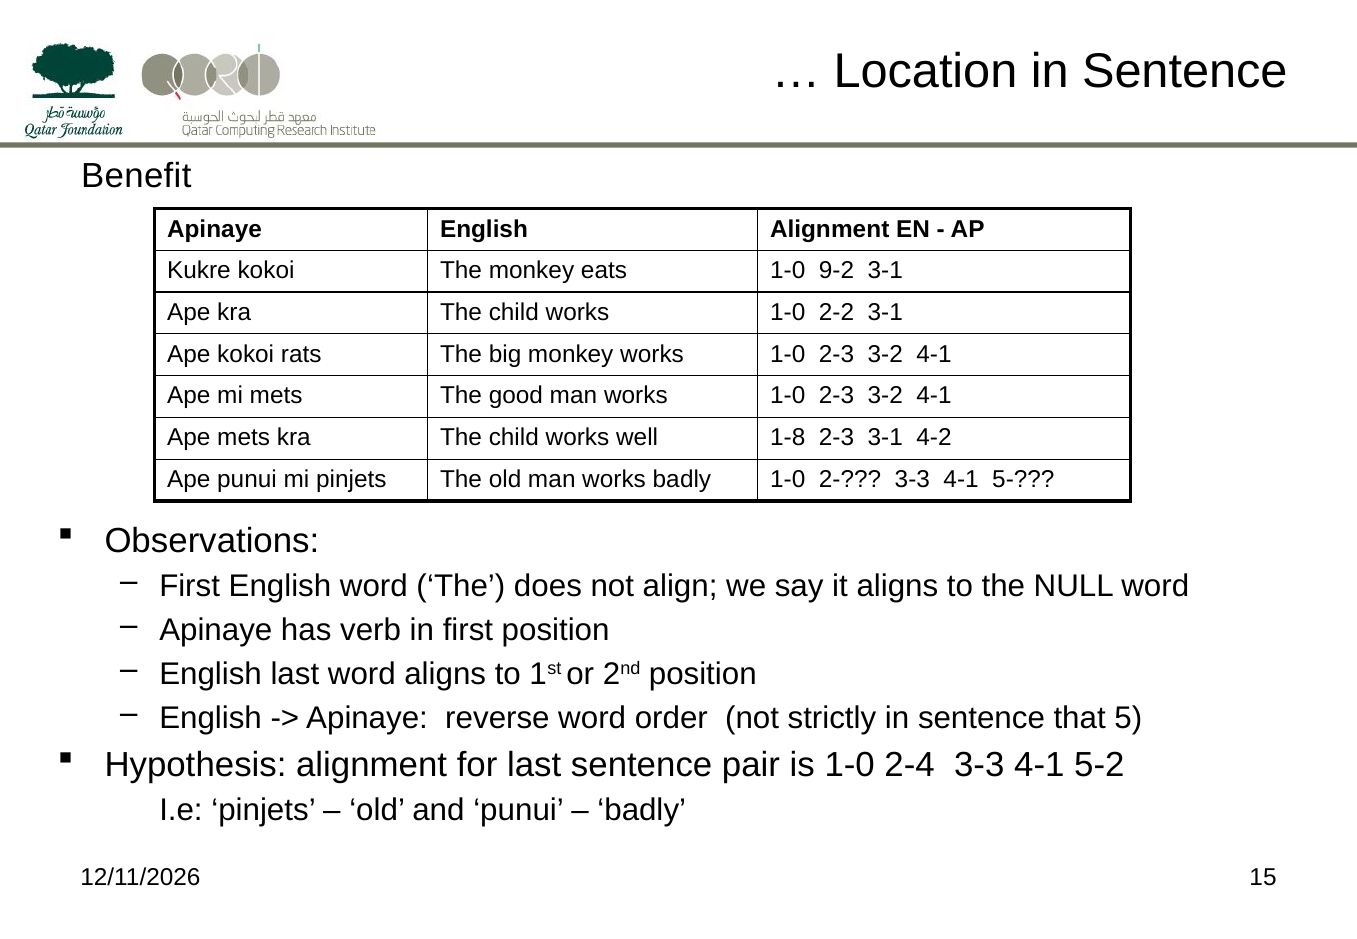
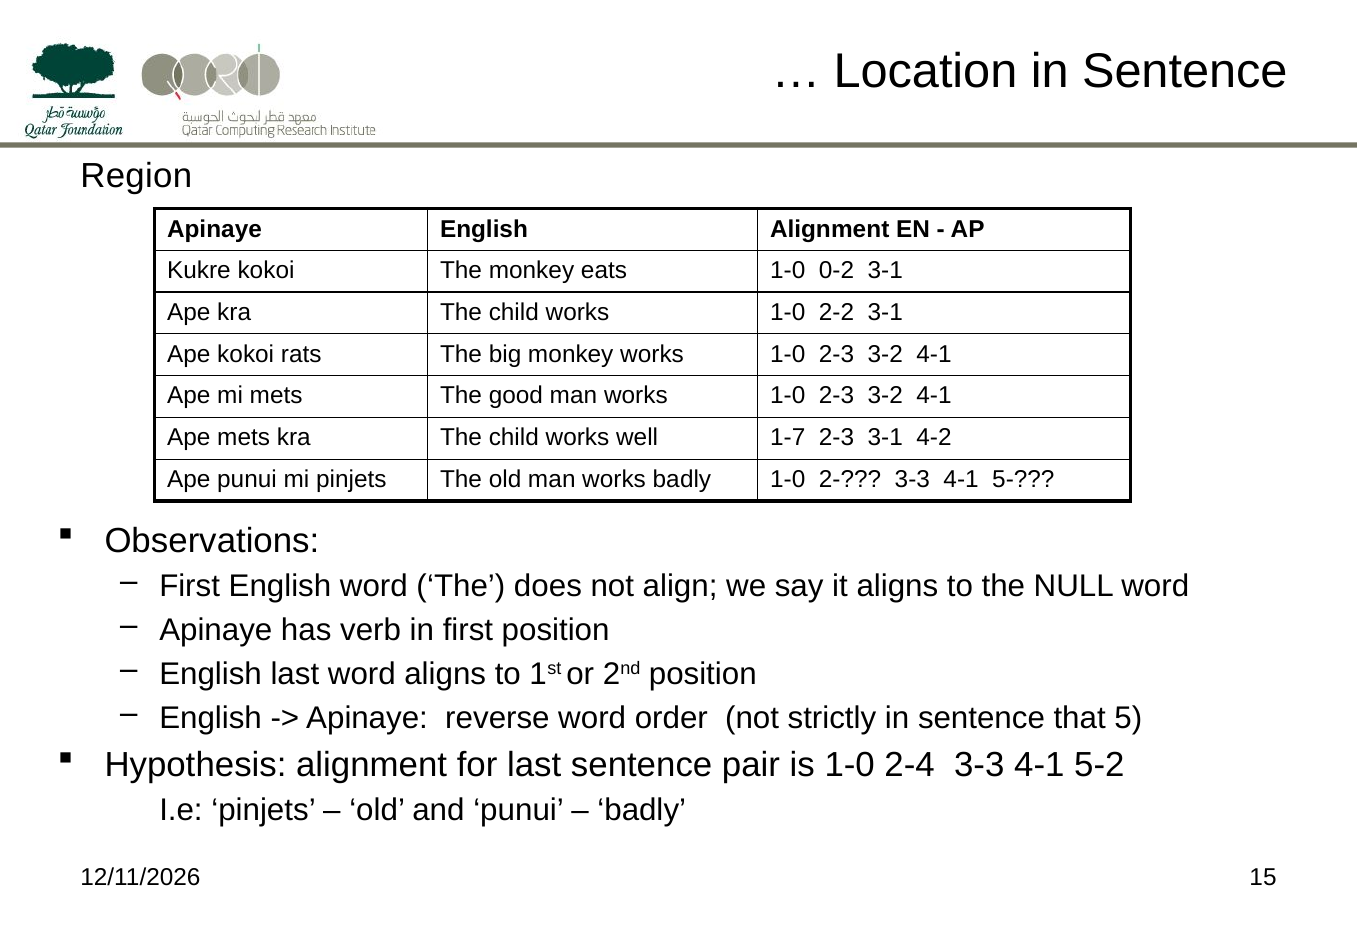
Benefit: Benefit -> Region
9-2: 9-2 -> 0-2
1-8: 1-8 -> 1-7
